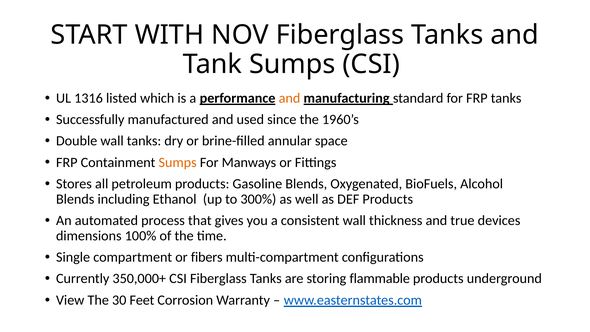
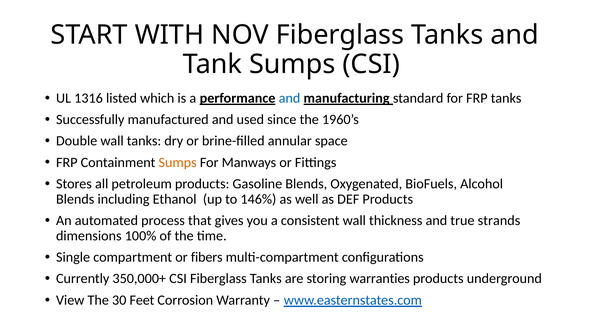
and at (290, 98) colour: orange -> blue
300%: 300% -> 146%
devices: devices -> strands
flammable: flammable -> warranties
